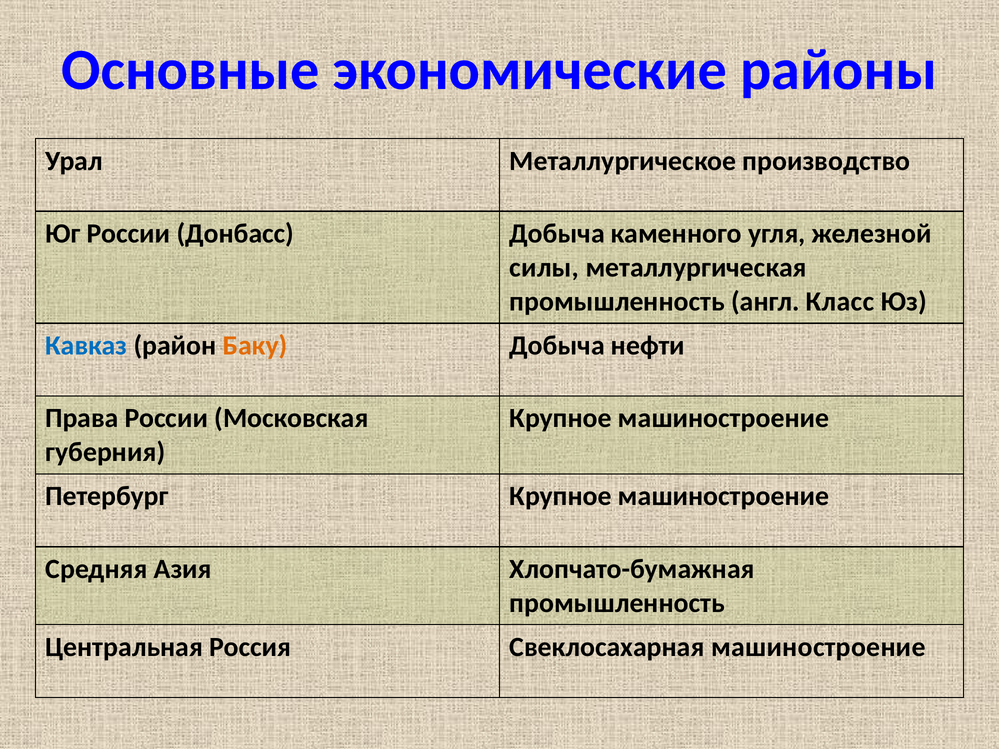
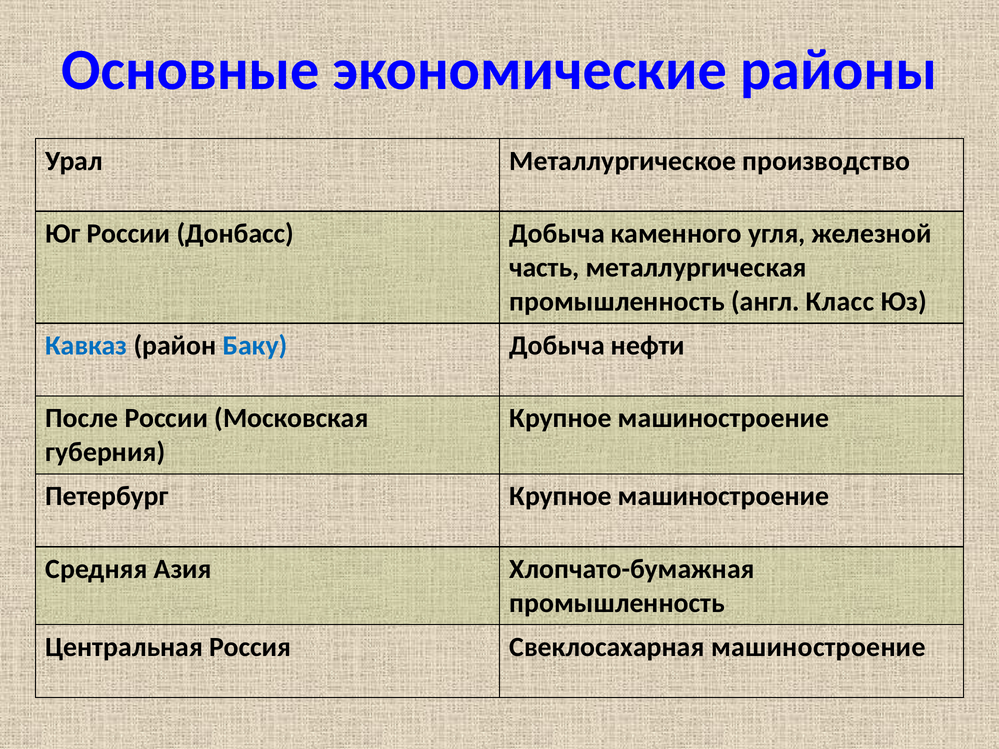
силы: силы -> часть
Баку colour: orange -> blue
Права: Права -> После
